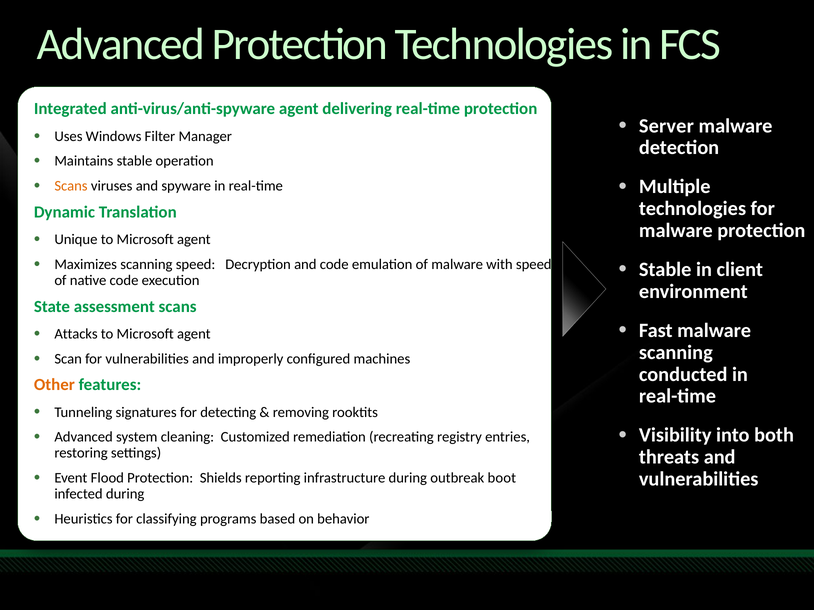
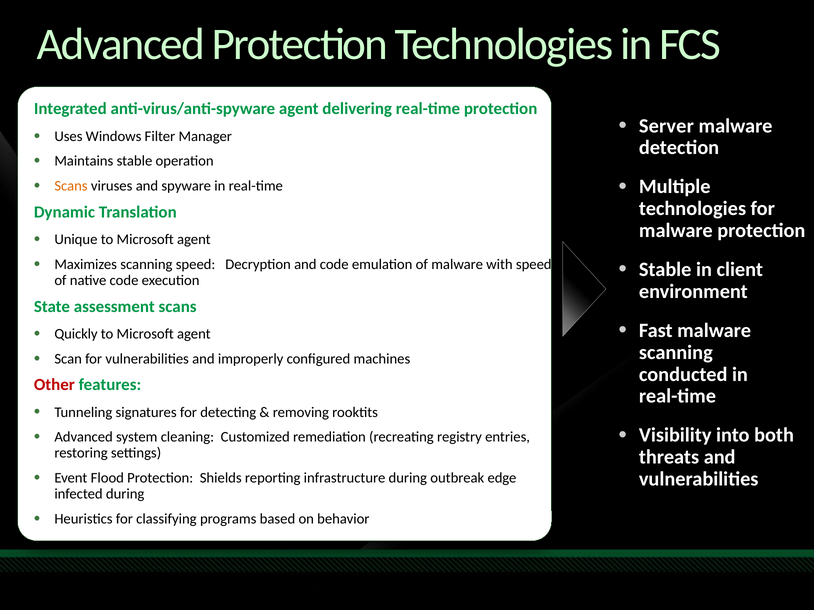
Attacks: Attacks -> Quickly
Other colour: orange -> red
boot: boot -> edge
